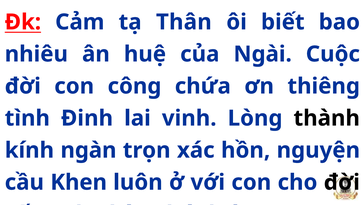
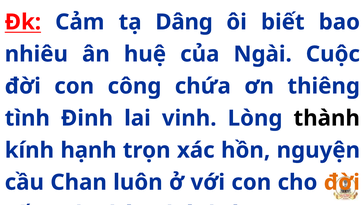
Thân: Thân -> Dâng
ngàn: ngàn -> hạnh
Khen: Khen -> Chan
đời at (342, 182) colour: black -> orange
